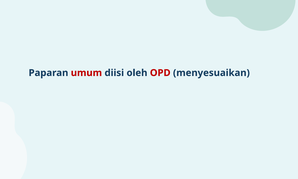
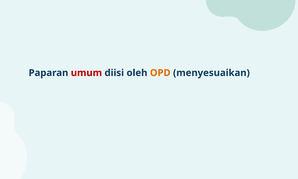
OPD colour: red -> orange
